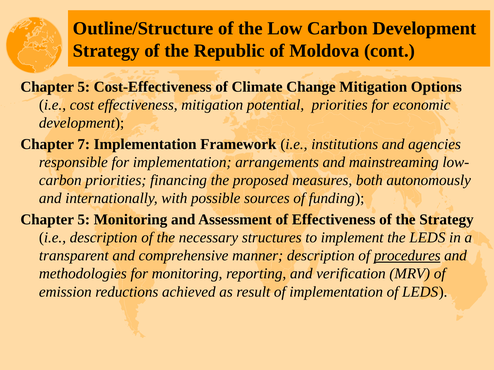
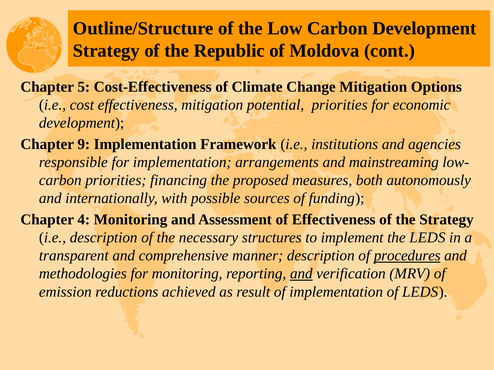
7: 7 -> 9
5 at (84, 220): 5 -> 4
and at (301, 274) underline: none -> present
